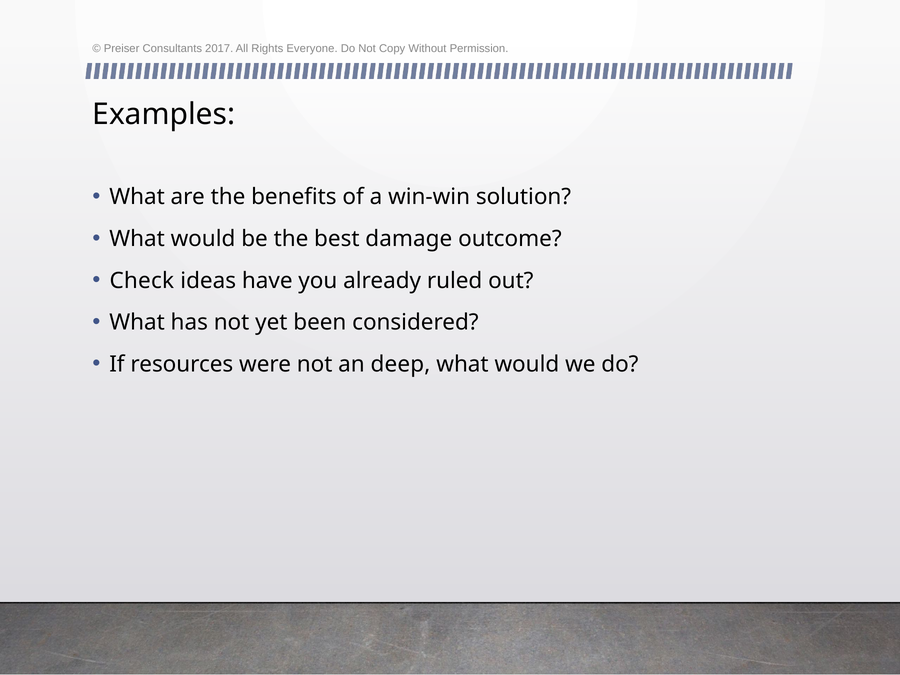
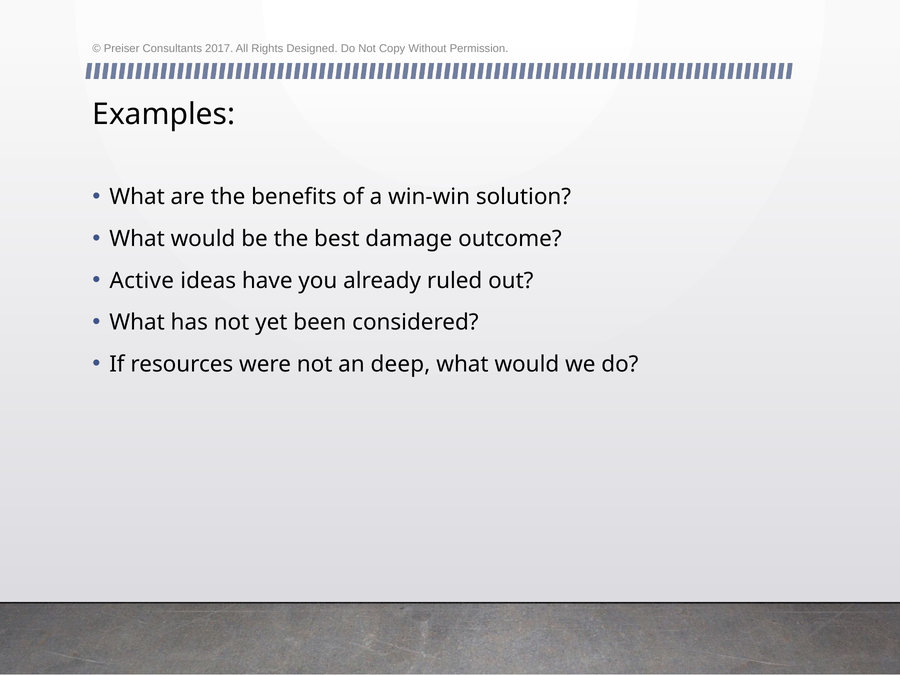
Everyone: Everyone -> Designed
Check: Check -> Active
